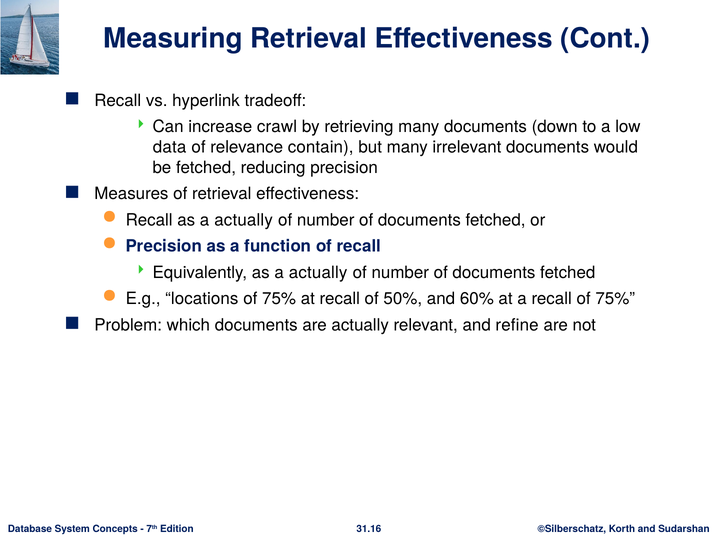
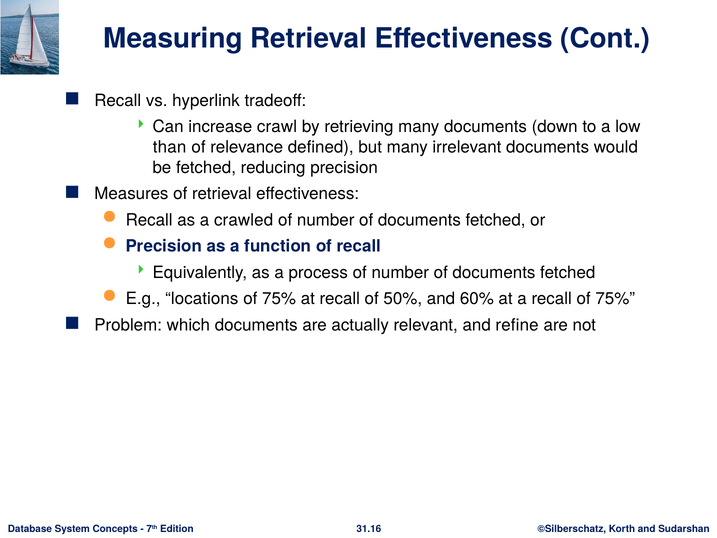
data: data -> than
contain: contain -> defined
Recall as a actually: actually -> crawled
Equivalently as a actually: actually -> process
